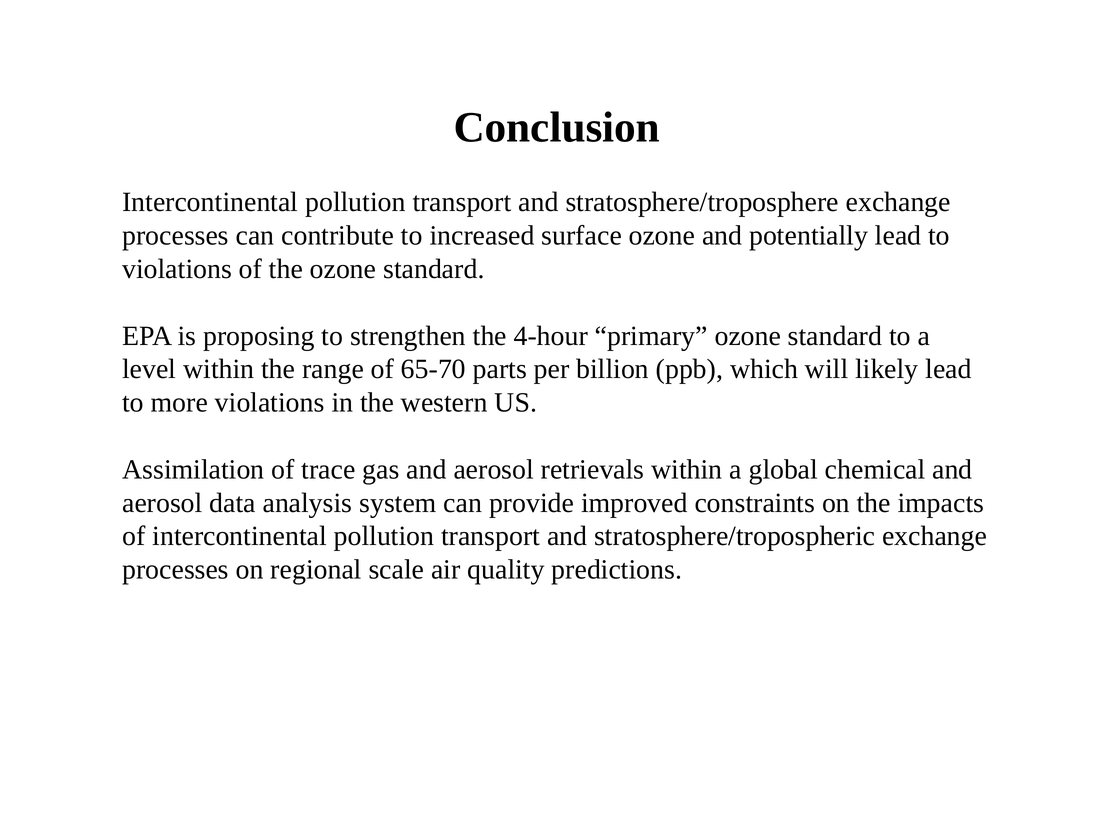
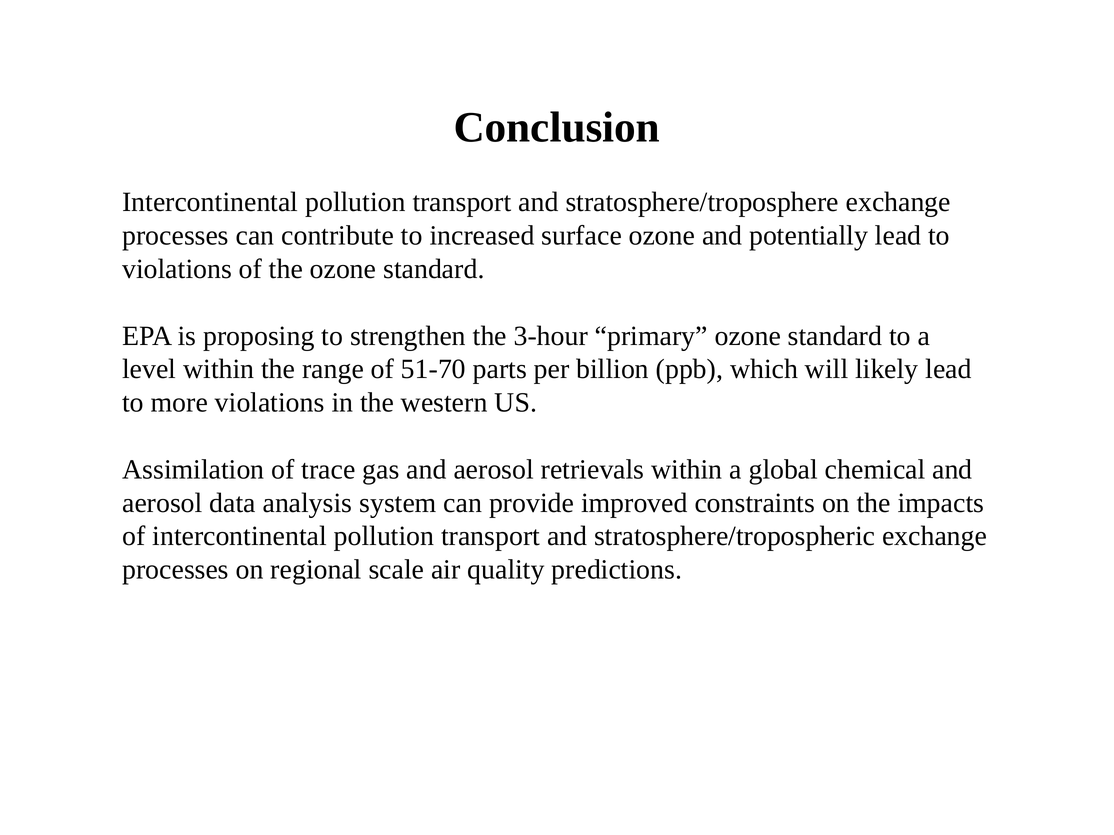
4-hour: 4-hour -> 3-hour
65-70: 65-70 -> 51-70
